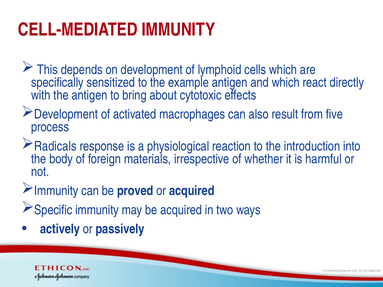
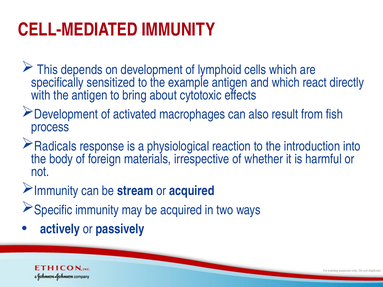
five: five -> fish
proved: proved -> stream
